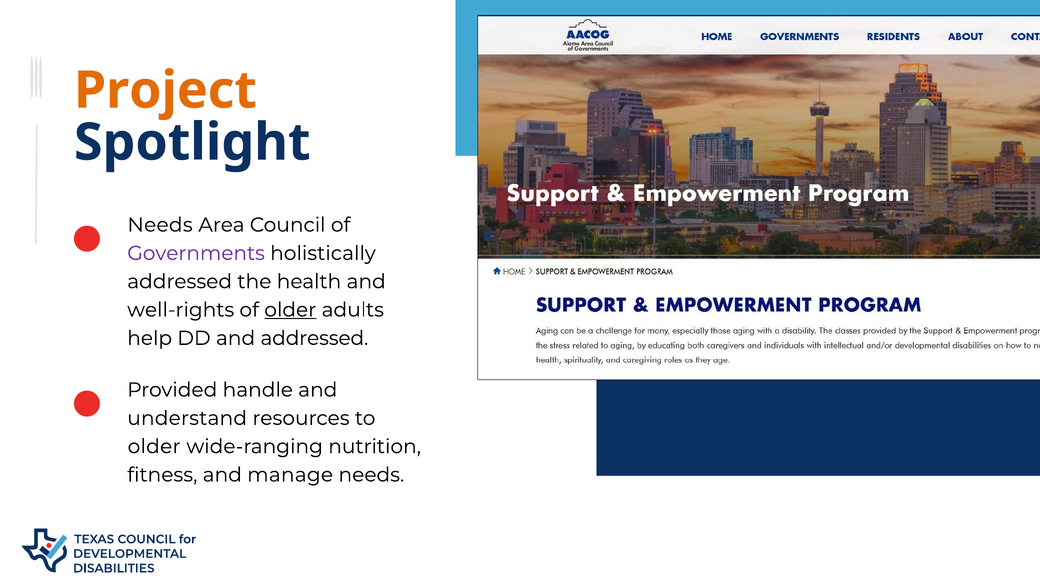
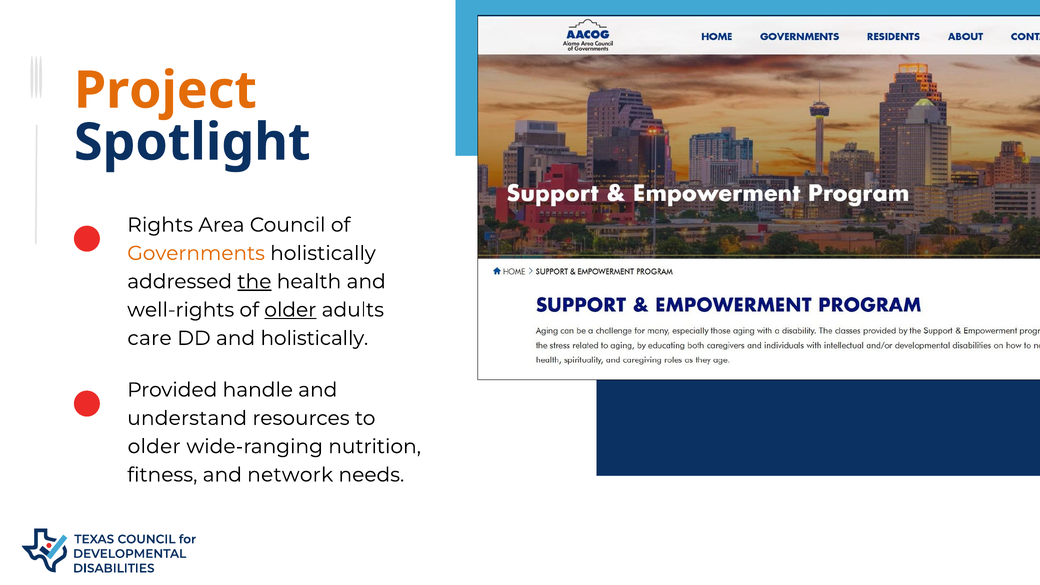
Needs at (160, 225): Needs -> Rights
Governments colour: purple -> orange
the underline: none -> present
help: help -> care
and addressed: addressed -> holistically
manage: manage -> network
